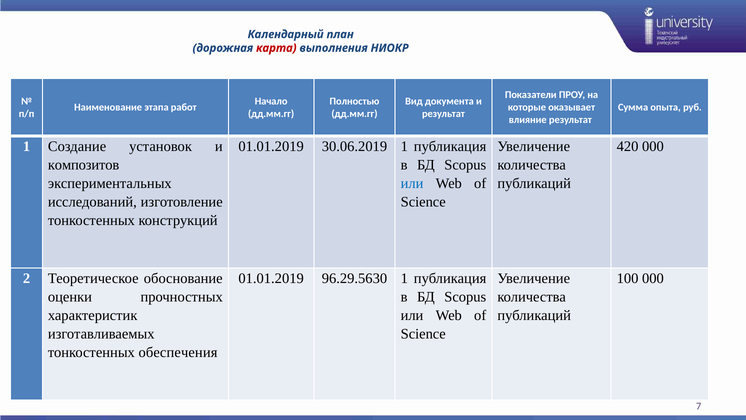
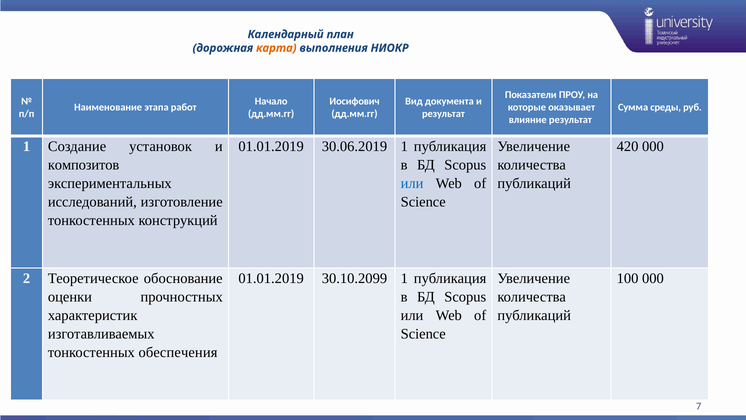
карта colour: red -> orange
Полностью: Полностью -> Иосифович
опыта: опыта -> среды
96.29.5630: 96.29.5630 -> 30.10.2099
